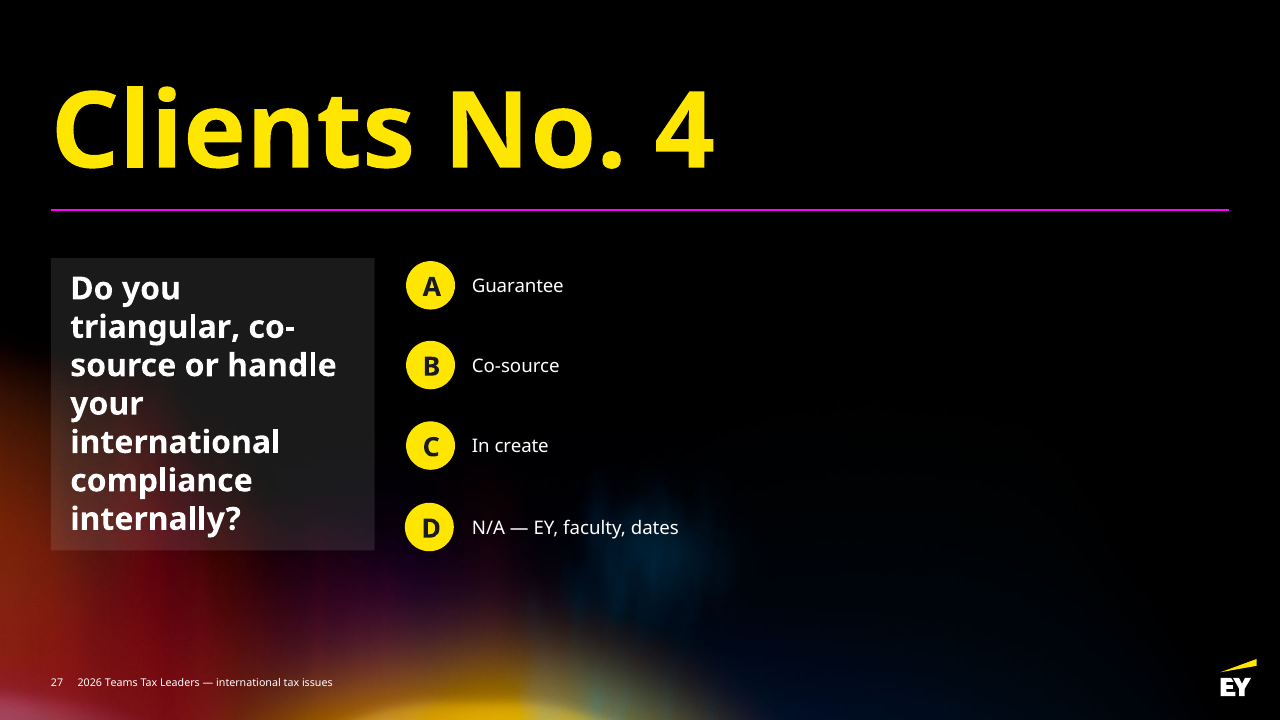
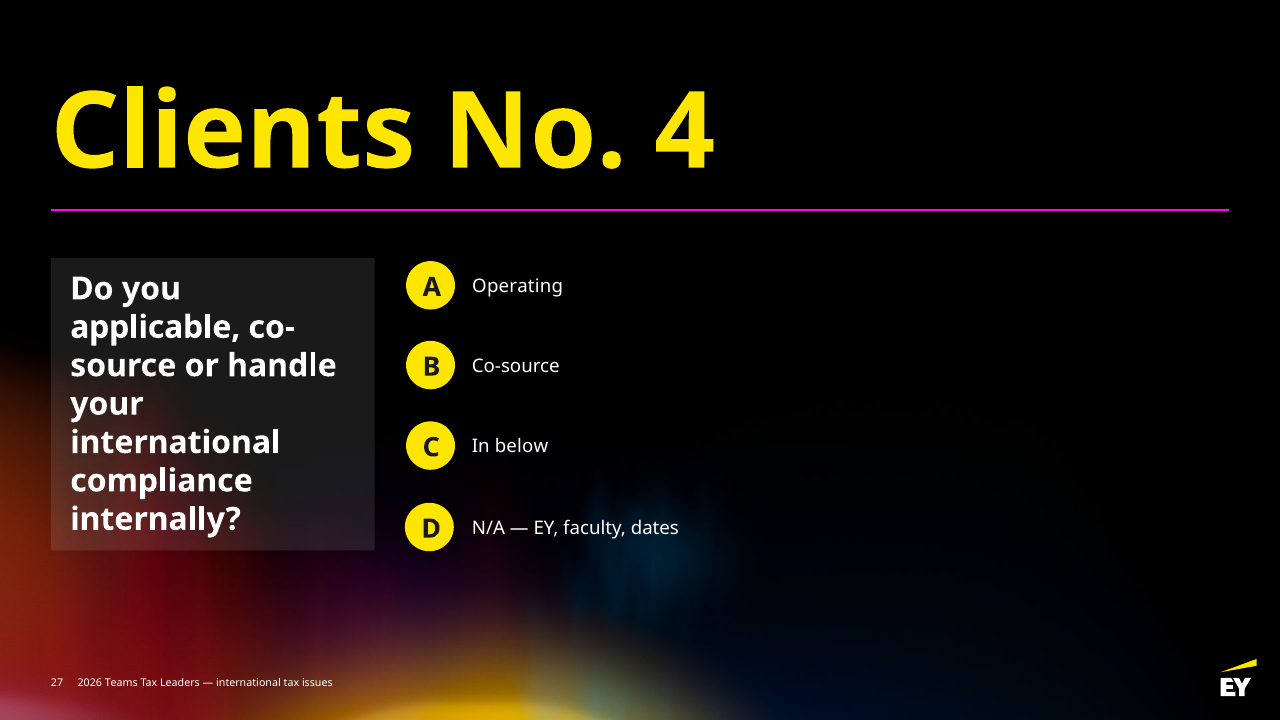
Guarantee: Guarantee -> Operating
triangular: triangular -> applicable
create: create -> below
